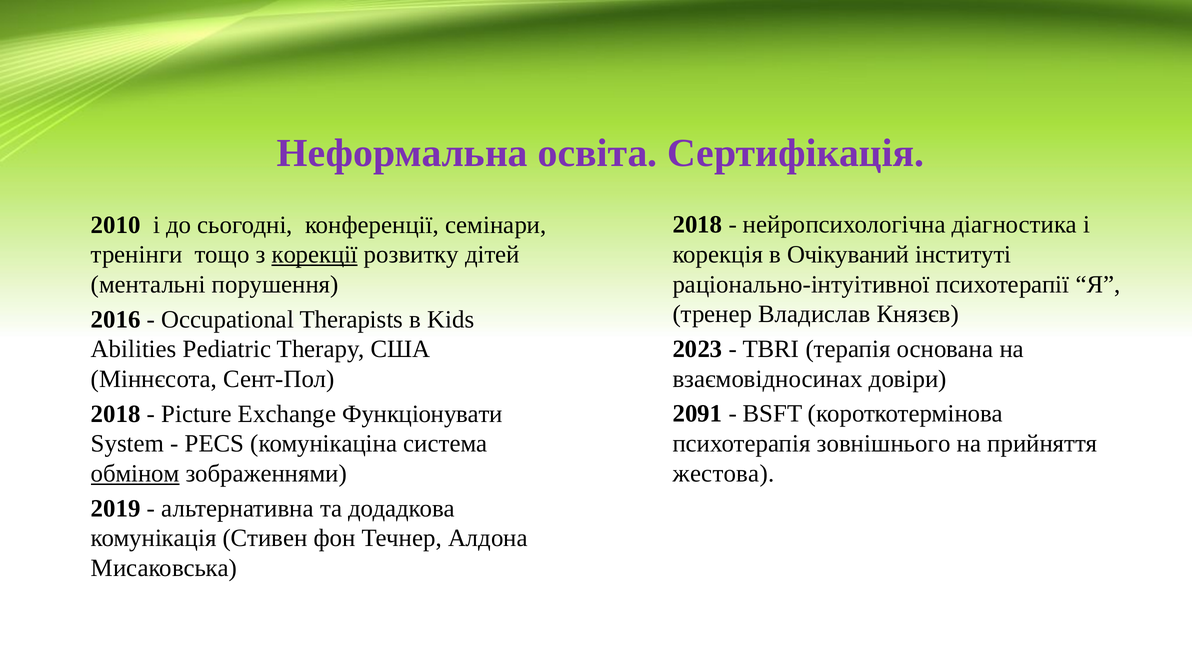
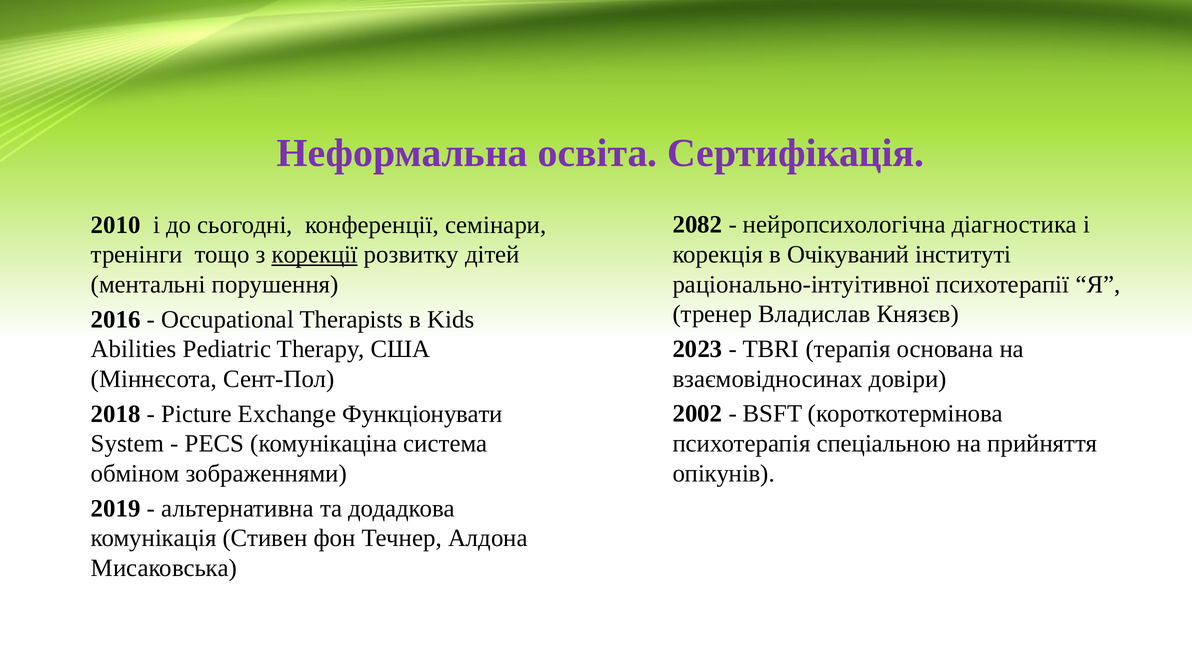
2018 at (697, 225): 2018 -> 2082
2091: 2091 -> 2002
зовнішнього: зовнішнього -> спеціальною
жестова: жестова -> опікунів
обміном underline: present -> none
